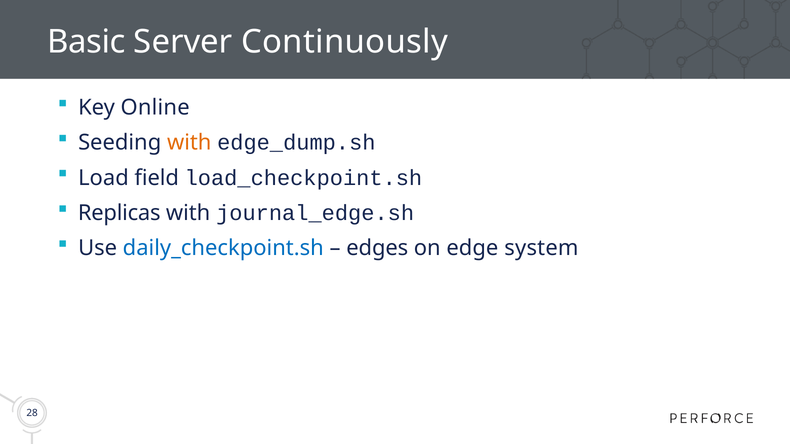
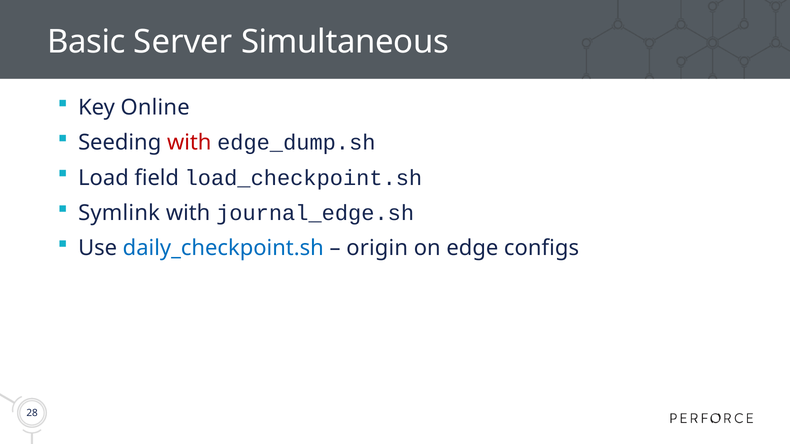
Continuously: Continuously -> Simultaneous
with at (189, 143) colour: orange -> red
Replicas: Replicas -> Symlink
edges: edges -> origin
system: system -> configs
